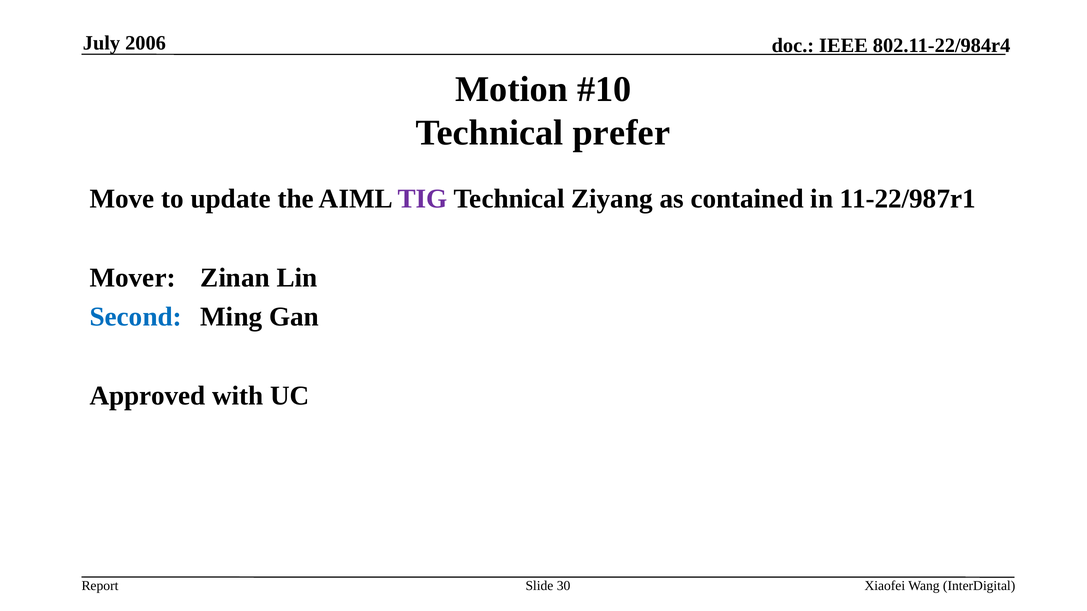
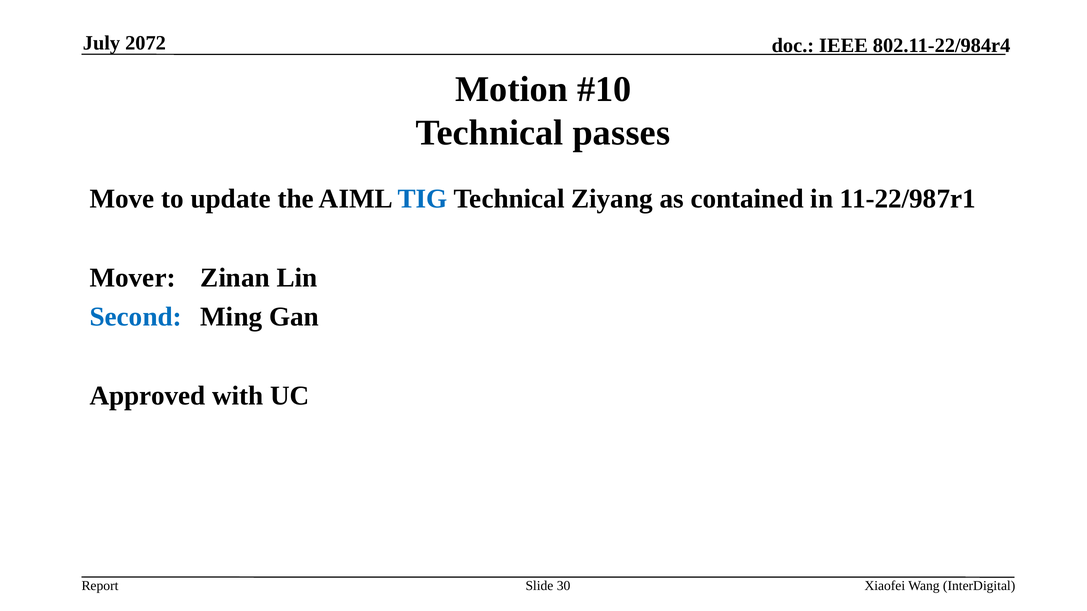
2006: 2006 -> 2072
prefer: prefer -> passes
TIG colour: purple -> blue
